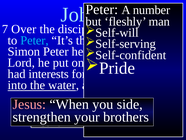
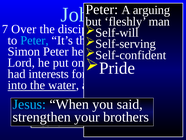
number: number -> arguing
Jesus at (29, 104) colour: pink -> light blue
side at (130, 104): side -> said
